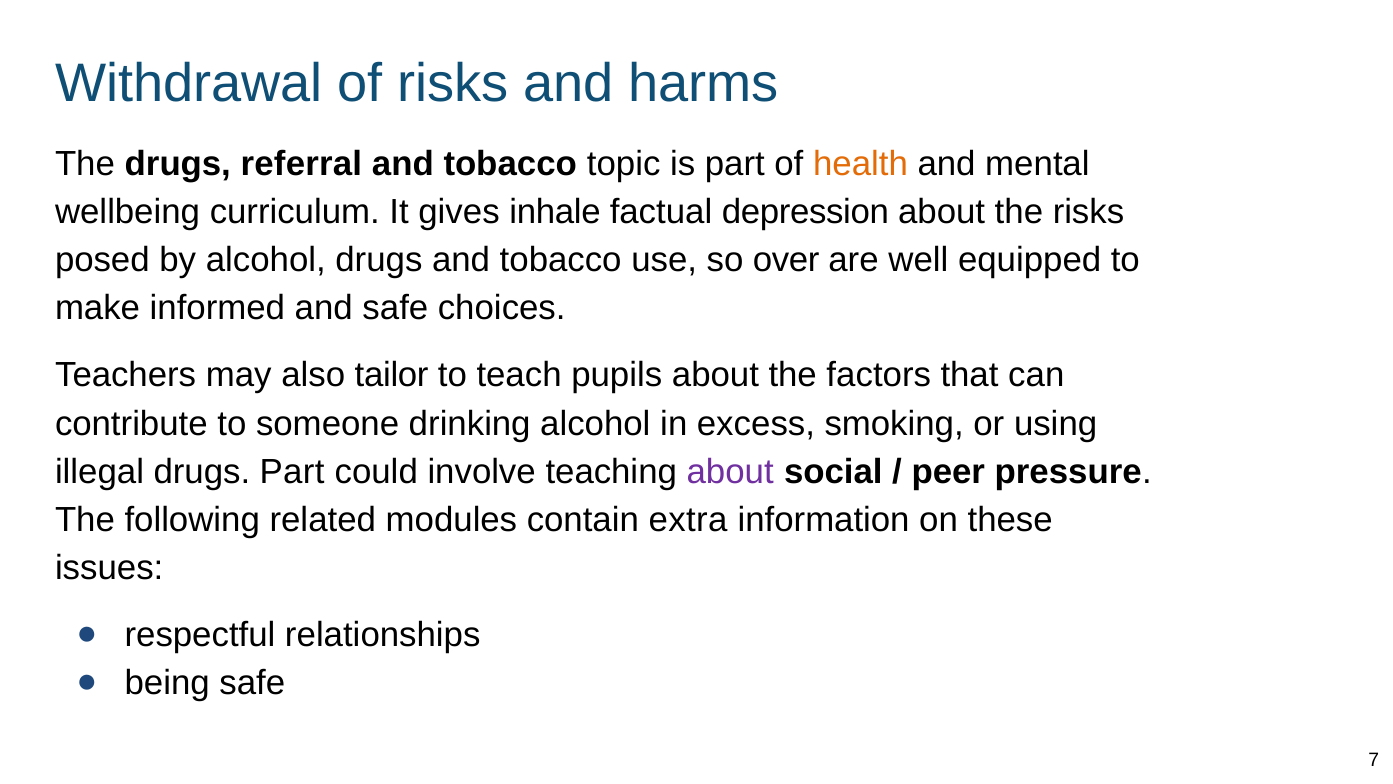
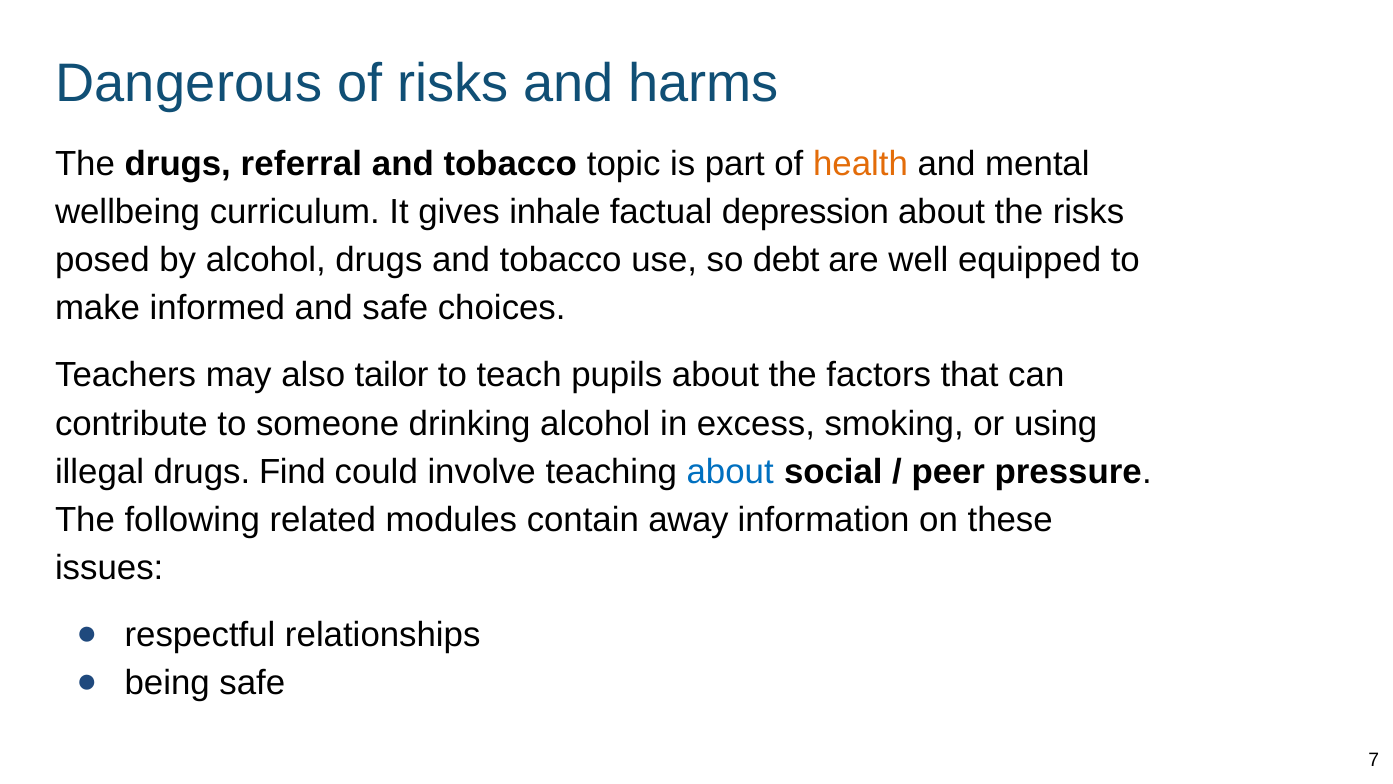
Withdrawal: Withdrawal -> Dangerous
over: over -> debt
drugs Part: Part -> Find
about at (730, 471) colour: purple -> blue
extra: extra -> away
